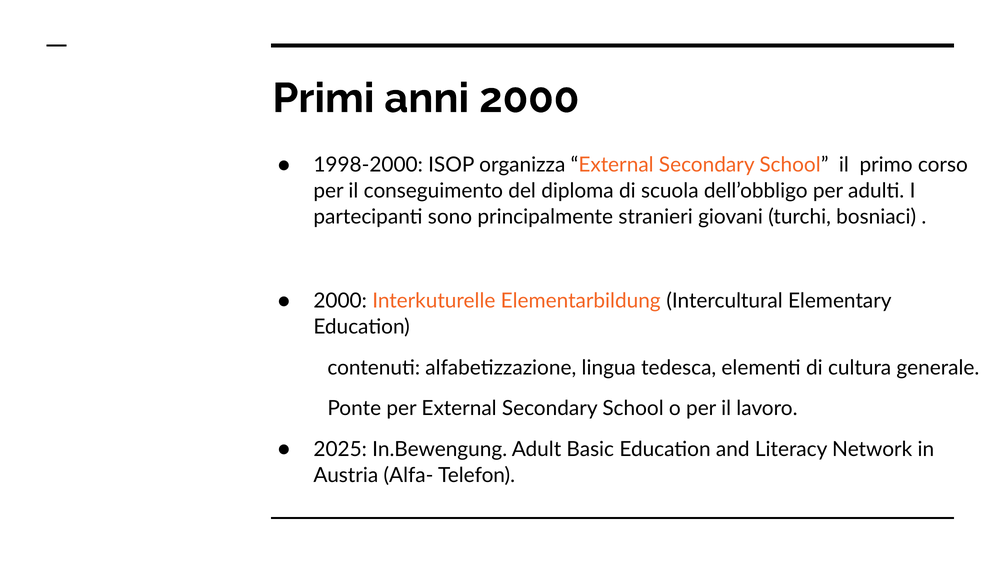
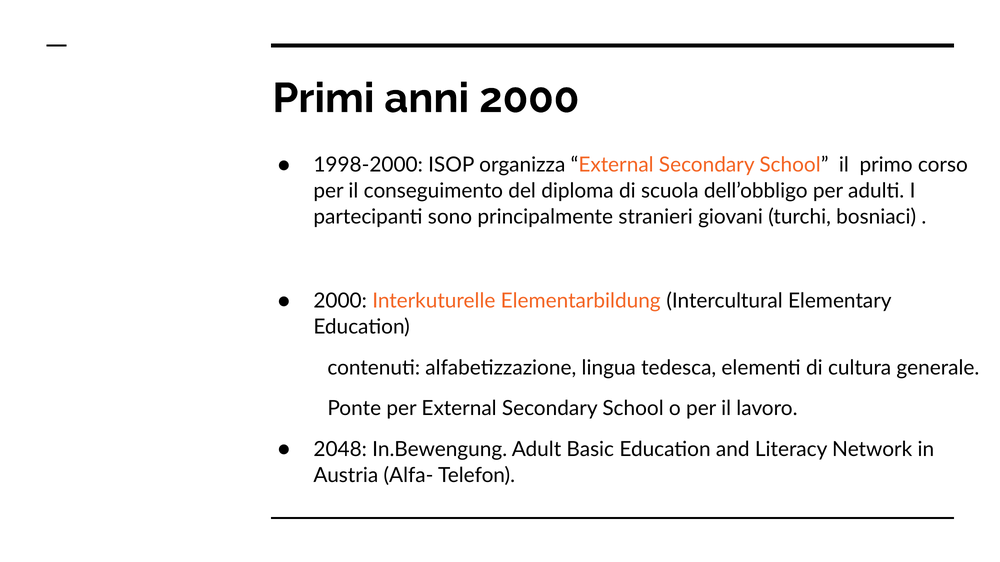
2025: 2025 -> 2048
